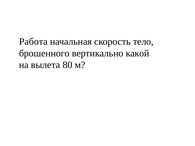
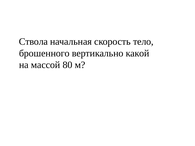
Работа: Работа -> Ствола
вылета: вылета -> массой
